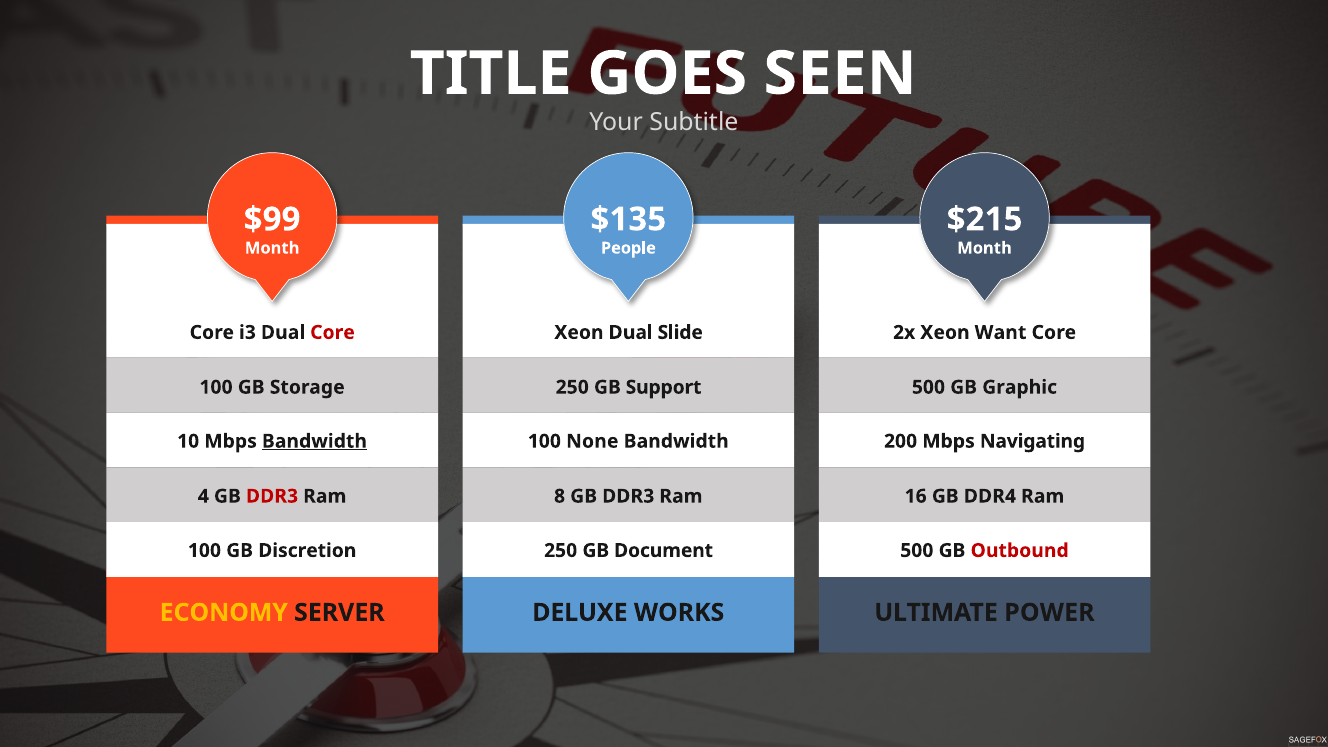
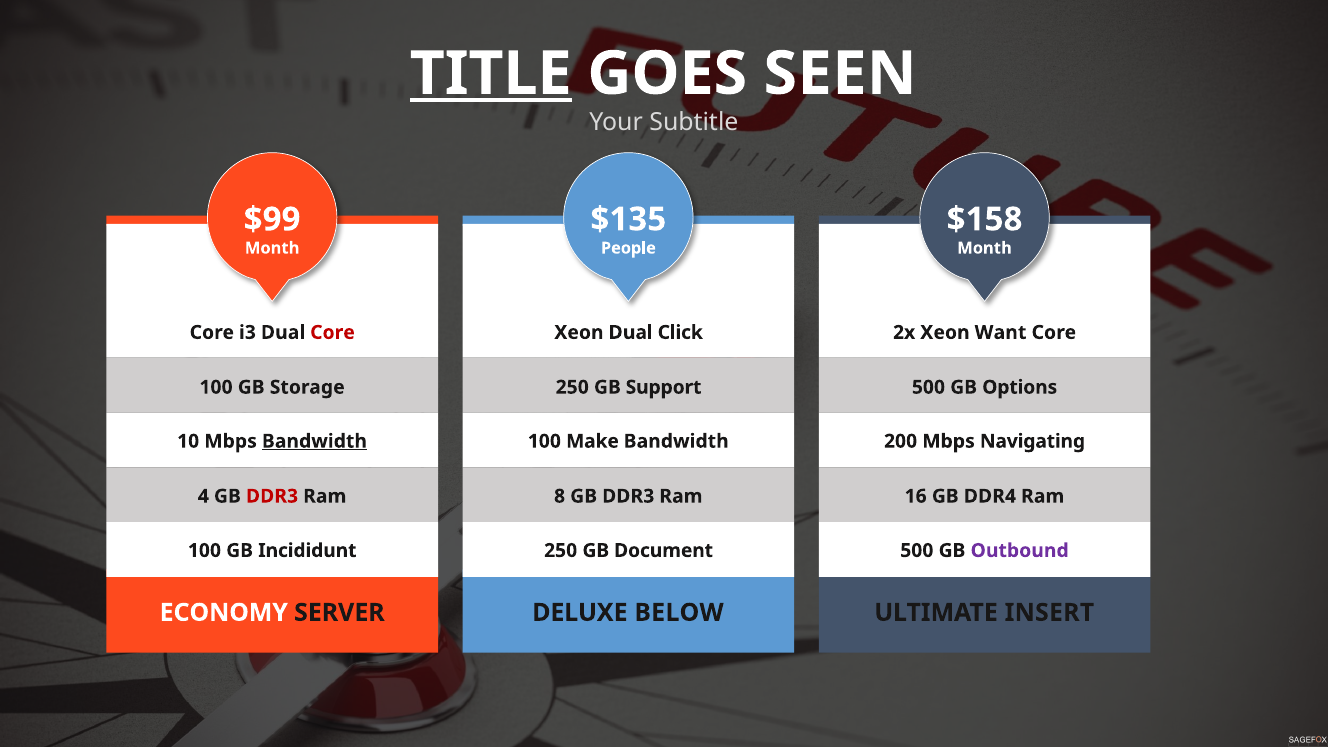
TITLE underline: none -> present
$215: $215 -> $158
Slide: Slide -> Click
Graphic: Graphic -> Options
None: None -> Make
Discretion: Discretion -> Incididunt
Outbound colour: red -> purple
ECONOMY colour: yellow -> white
WORKS: WORKS -> BELOW
POWER: POWER -> INSERT
